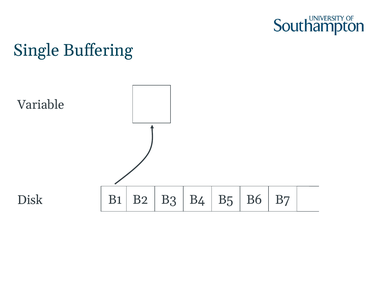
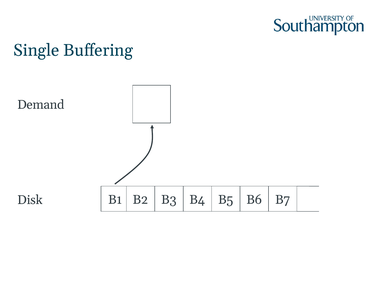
Variable: Variable -> Demand
